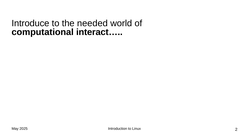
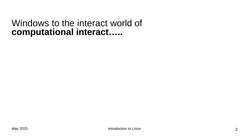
Introduce: Introduce -> Windows
needed: needed -> interact
